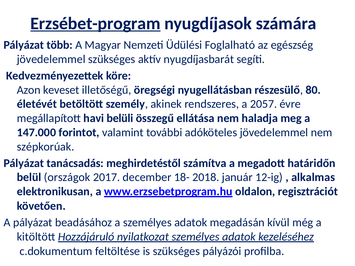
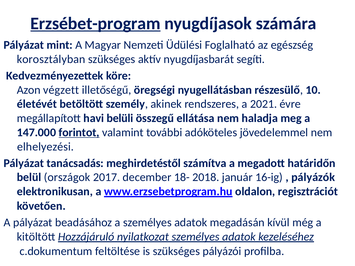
több: több -> mint
jövedelemmel at (51, 59): jövedelemmel -> korosztályban
keveset: keveset -> végzett
80: 80 -> 10
2057: 2057 -> 2021
forintot underline: none -> present
szépkorúak: szépkorúak -> elhelyezési
12-ig: 12-ig -> 16-ig
alkalmas: alkalmas -> pályázók
